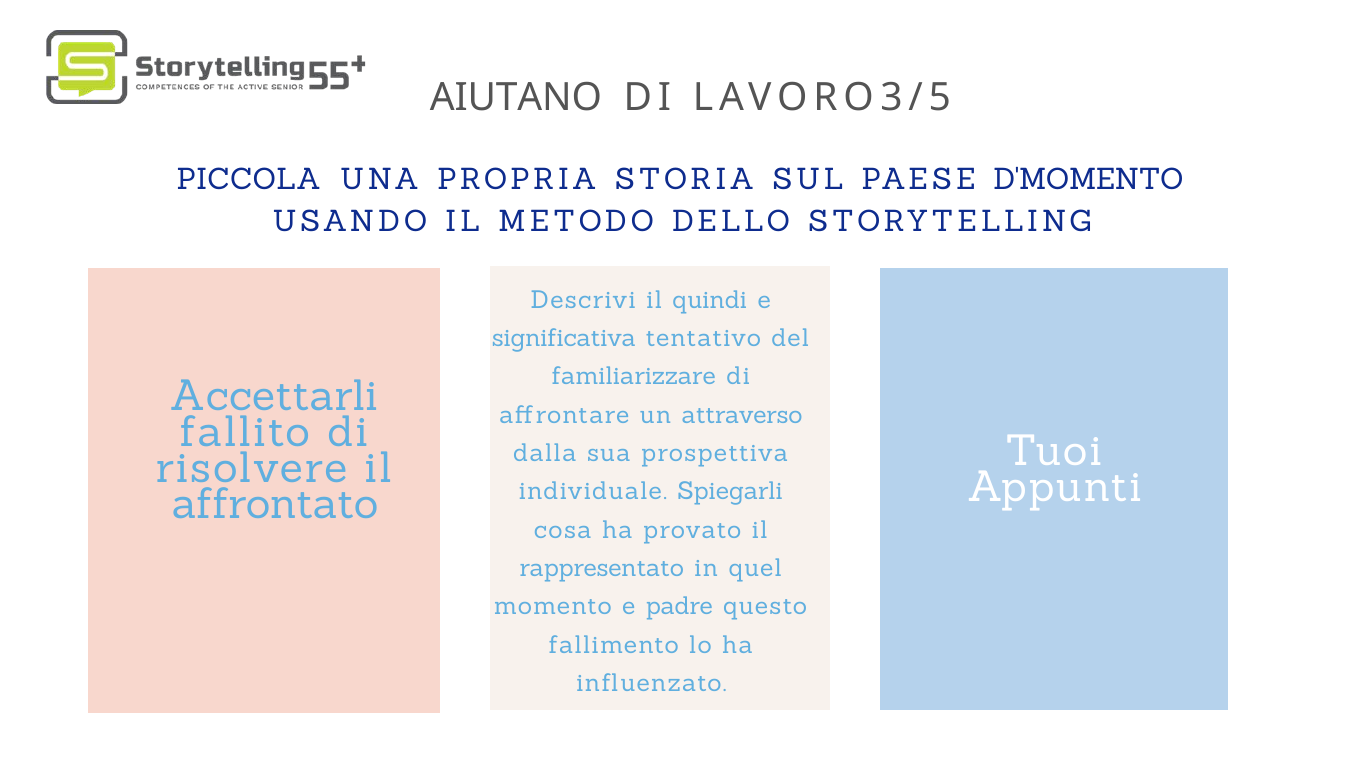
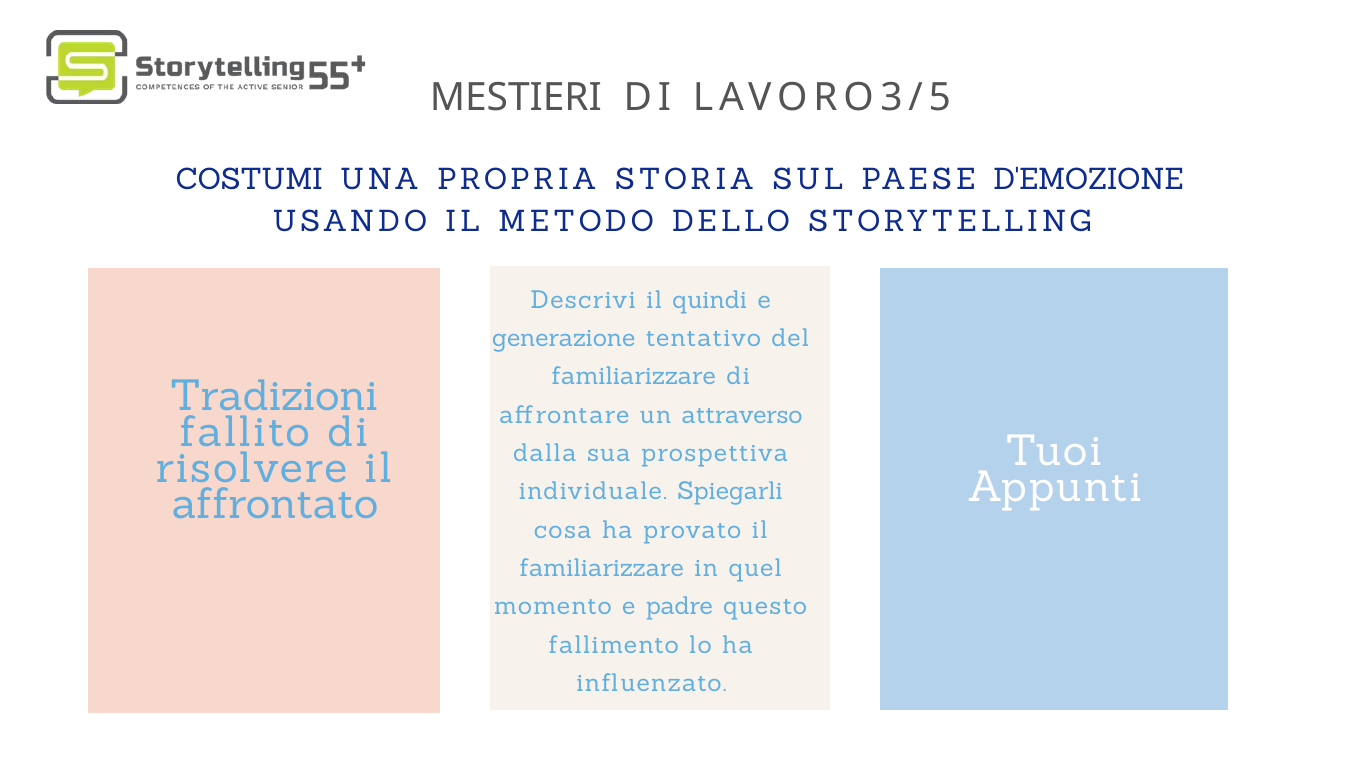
AIUTANO: AIUTANO -> MESTIERI
PICCOLA: PICCOLA -> COSTUMI
D'MOMENTO: D'MOMENTO -> D'EMOZIONE
significativa: significativa -> generazione
Accettarli: Accettarli -> Tradizioni
rappresentato at (602, 568): rappresentato -> familiarizzare
